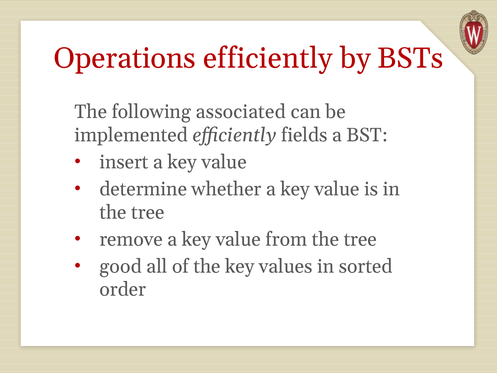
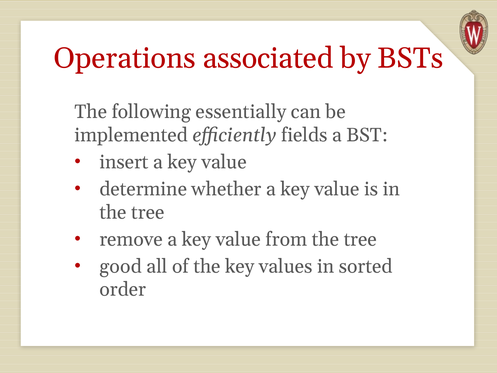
Operations efficiently: efficiently -> associated
associated: associated -> essentially
